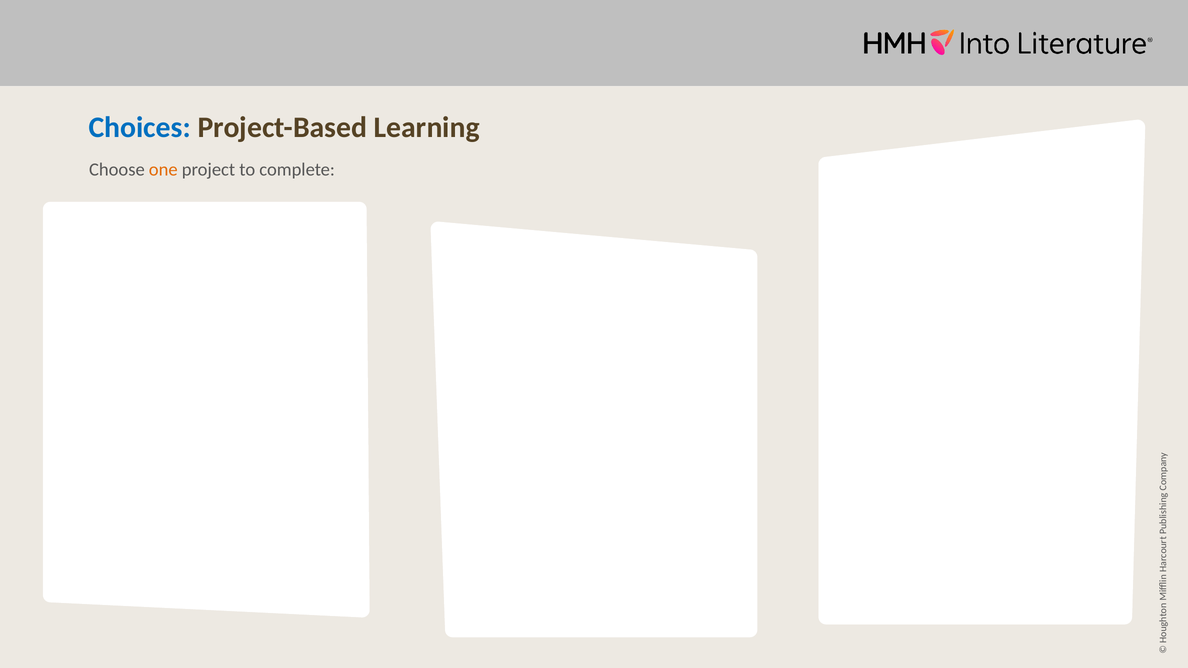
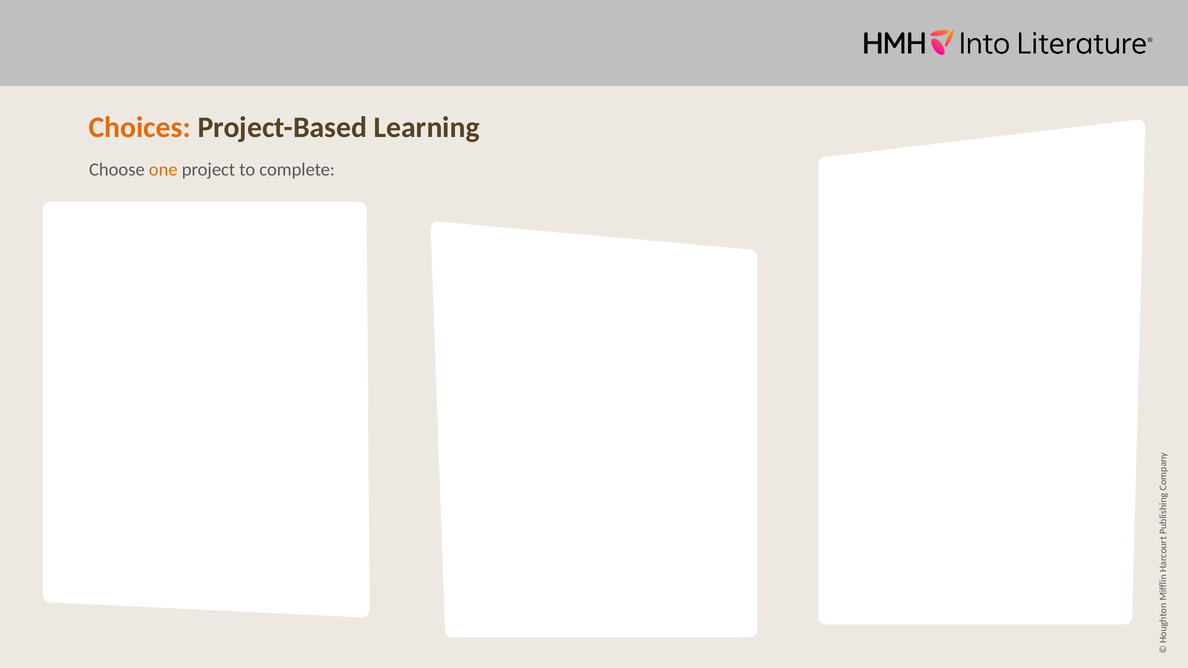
Choices colour: blue -> orange
